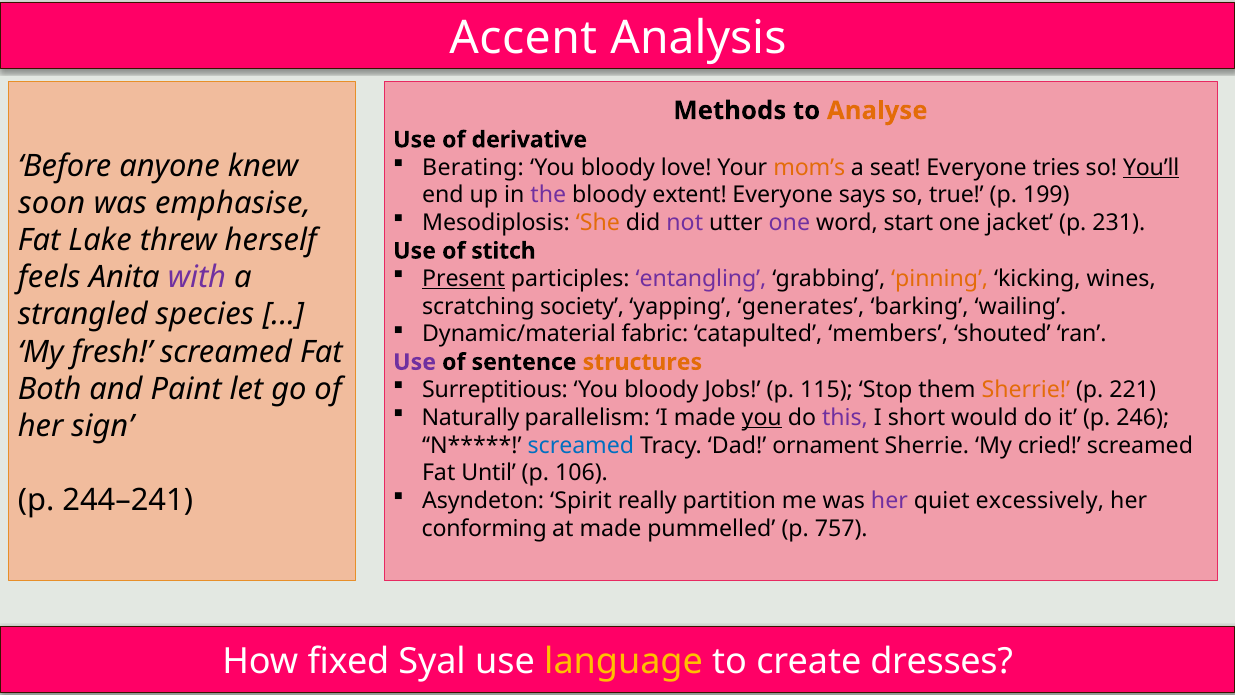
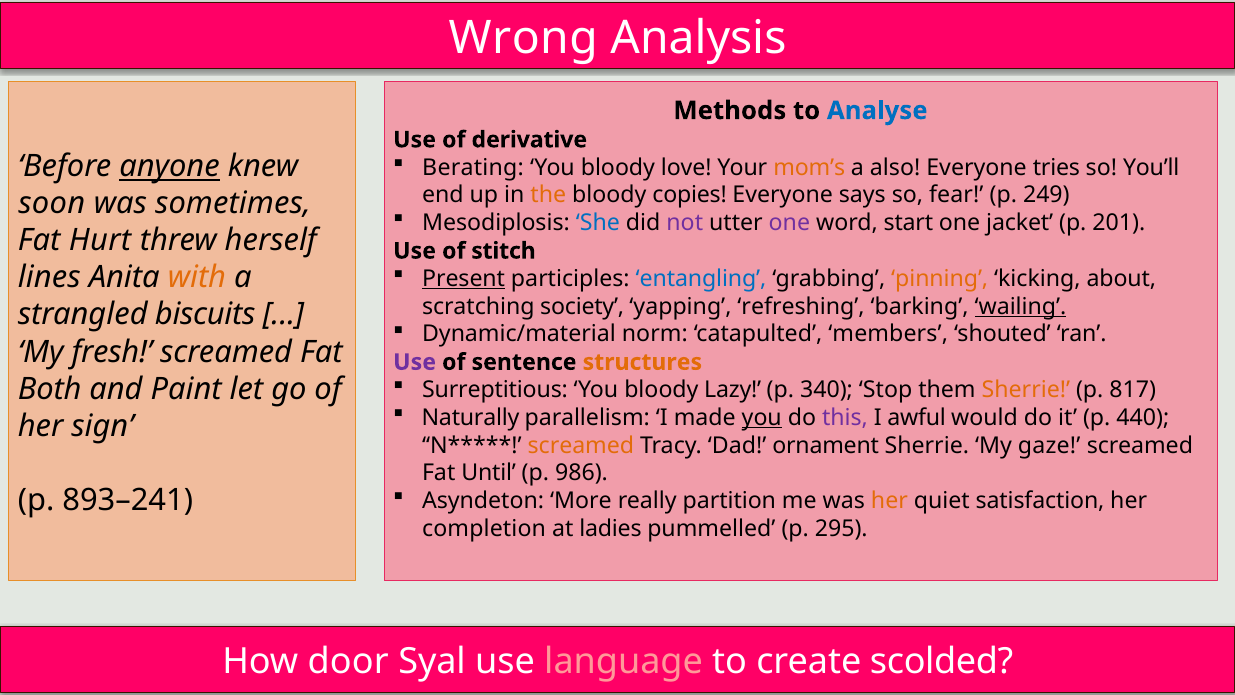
Accent: Accent -> Wrong
Analyse colour: orange -> blue
seat: seat -> also
You’ll underline: present -> none
anyone underline: none -> present
the colour: purple -> orange
extent: extent -> copies
true: true -> fear
199: 199 -> 249
emphasise: emphasise -> sometimes
She colour: orange -> blue
231: 231 -> 201
Lake: Lake -> Hurt
entangling colour: purple -> blue
wines: wines -> about
feels: feels -> lines
with colour: purple -> orange
generates: generates -> refreshing
wailing underline: none -> present
species: species -> biscuits
fabric: fabric -> norm
Jobs: Jobs -> Lazy
115: 115 -> 340
221: 221 -> 817
short: short -> awful
246: 246 -> 440
screamed at (581, 445) colour: blue -> orange
cried: cried -> gaze
106: 106 -> 986
Spirit: Spirit -> More
her at (889, 501) colour: purple -> orange
excessively: excessively -> satisfaction
244–241: 244–241 -> 893–241
conforming: conforming -> completion
at made: made -> ladies
757: 757 -> 295
fixed: fixed -> door
language colour: yellow -> pink
dresses: dresses -> scolded
